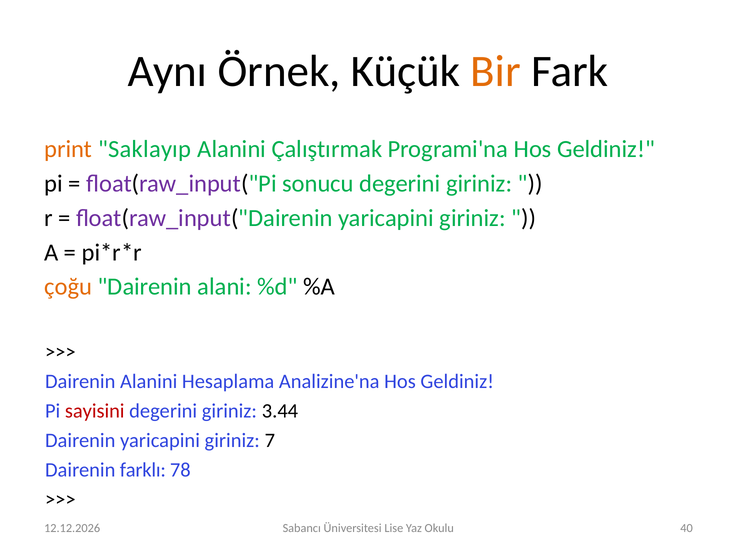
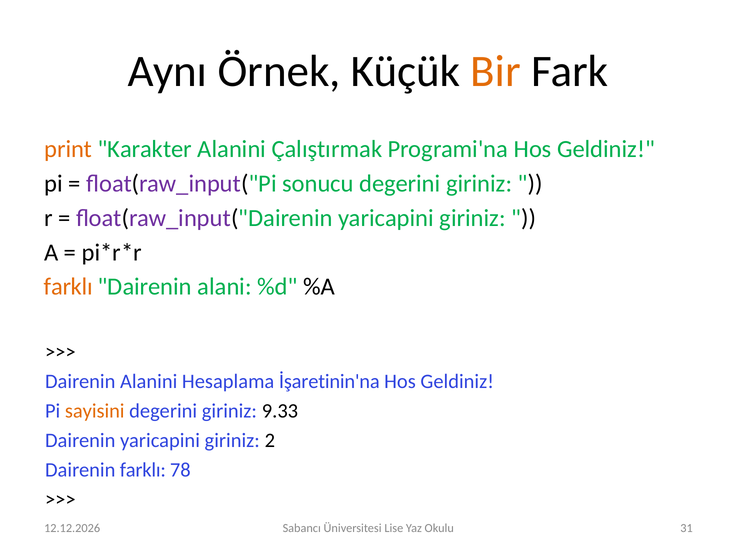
Saklayıp: Saklayıp -> Karakter
çoğu at (68, 287): çoğu -> farklı
Analizine'na: Analizine'na -> İşaretinin'na
sayisini colour: red -> orange
3.44: 3.44 -> 9.33
7: 7 -> 2
40: 40 -> 31
